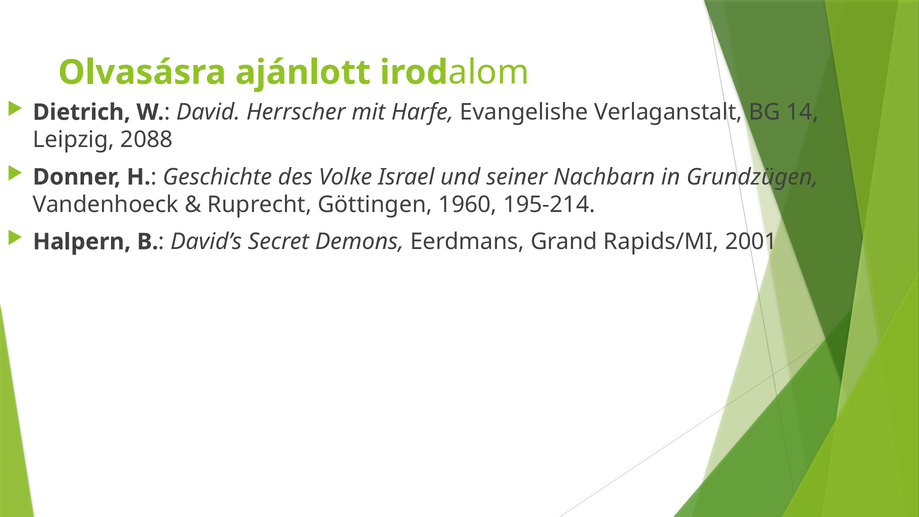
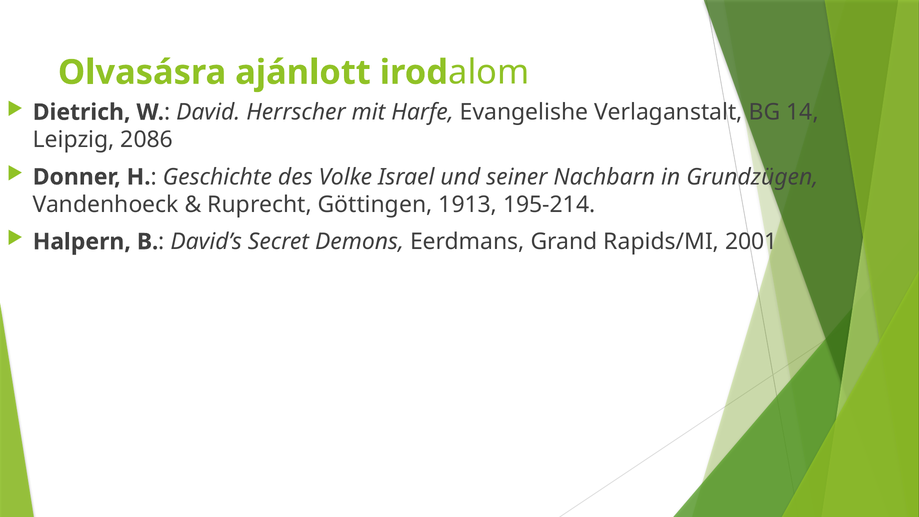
2088: 2088 -> 2086
1960: 1960 -> 1913
